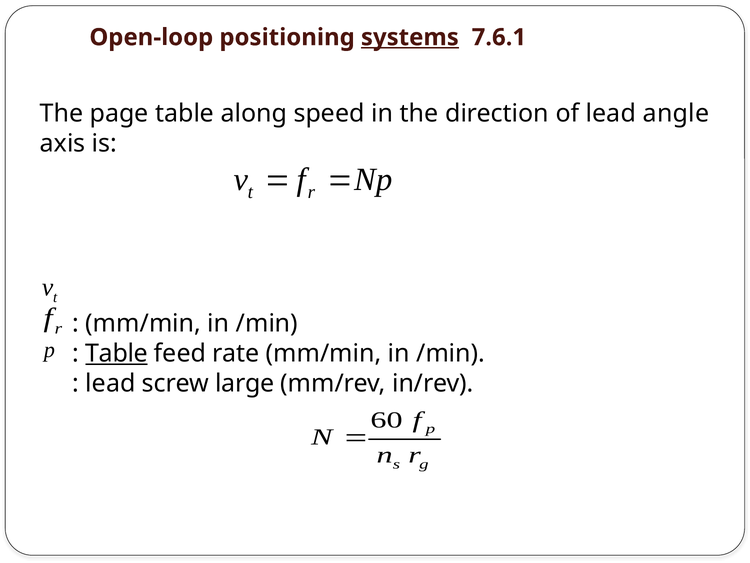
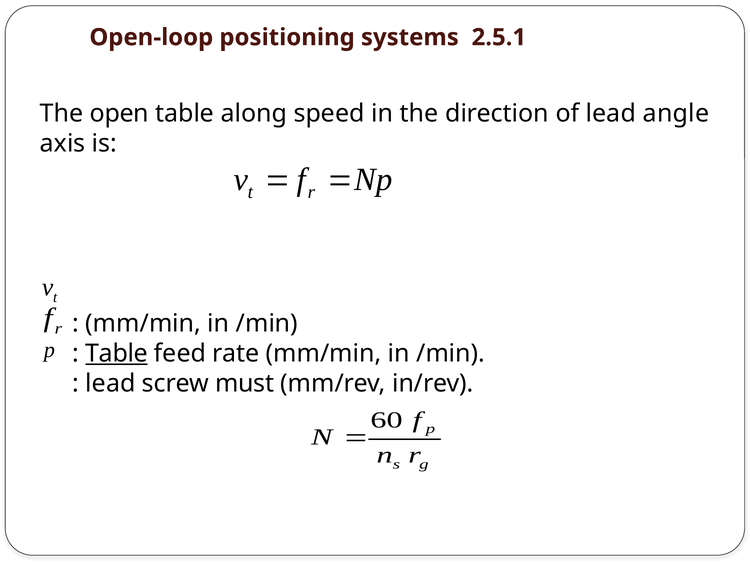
systems underline: present -> none
7.6.1: 7.6.1 -> 2.5.1
page: page -> open
large: large -> must
